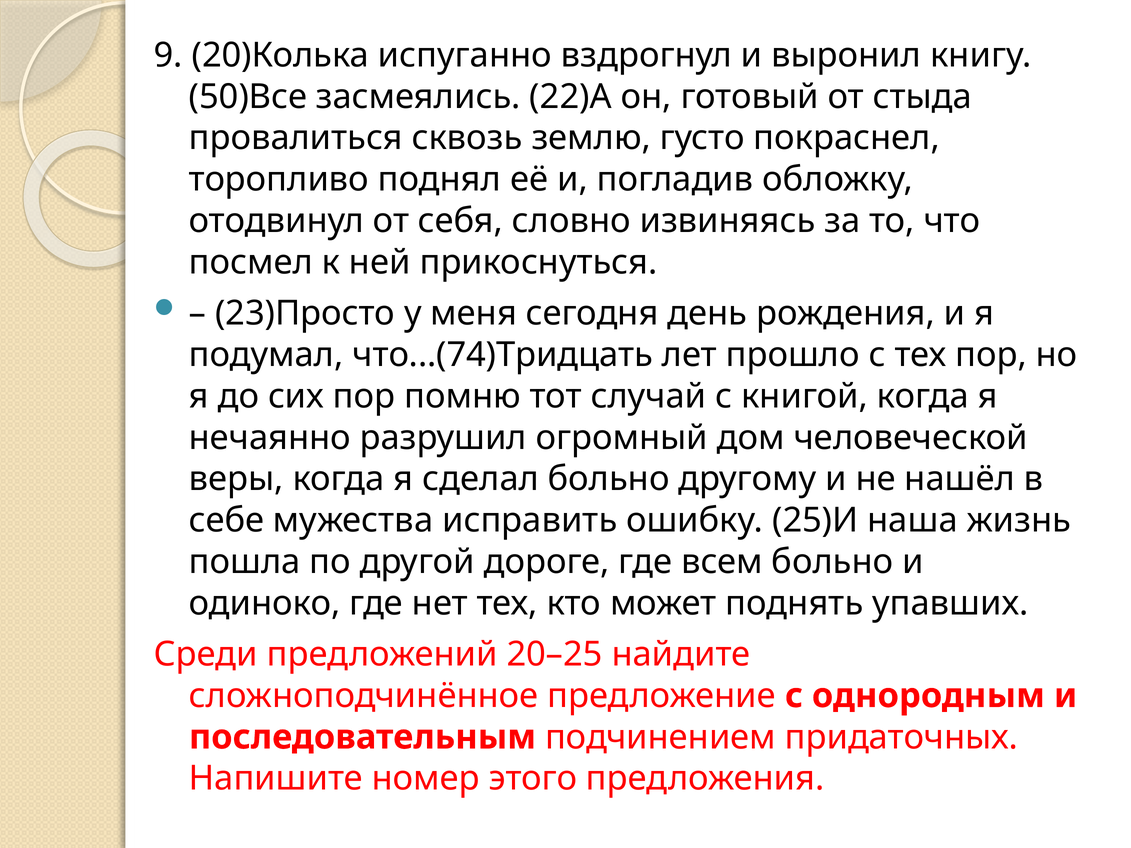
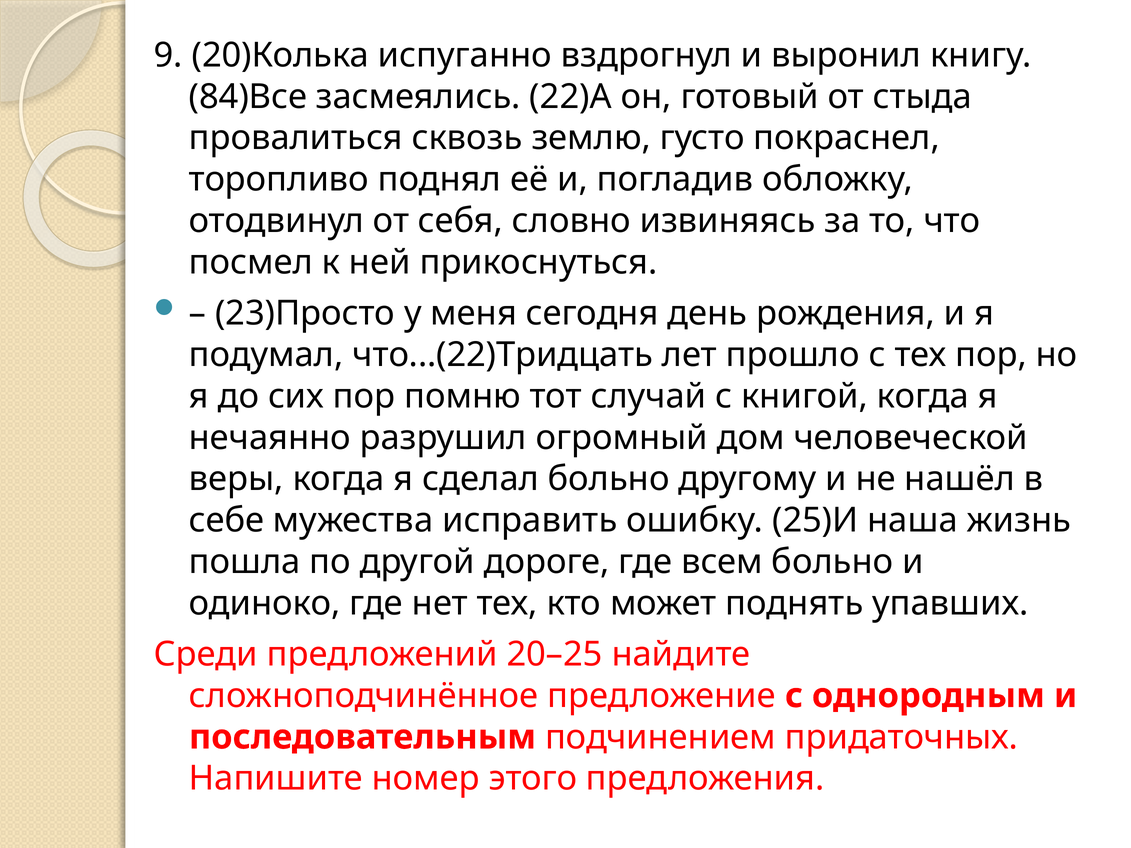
50)Все: 50)Все -> 84)Все
что...(74)Тридцать: что...(74)Тридцать -> что...(22)Тридцать
